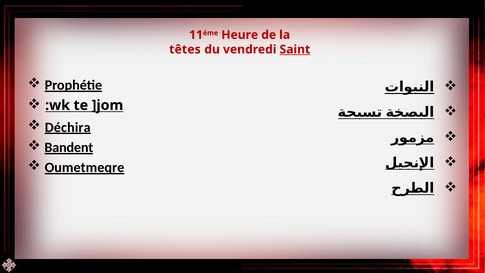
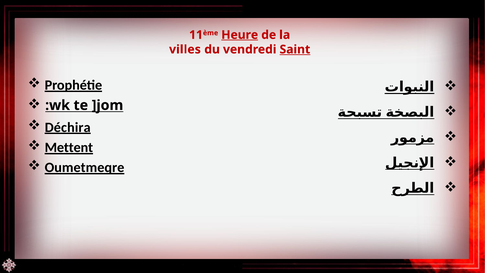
Heure underline: none -> present
têtes: têtes -> villes
Bandent: Bandent -> Mettent
